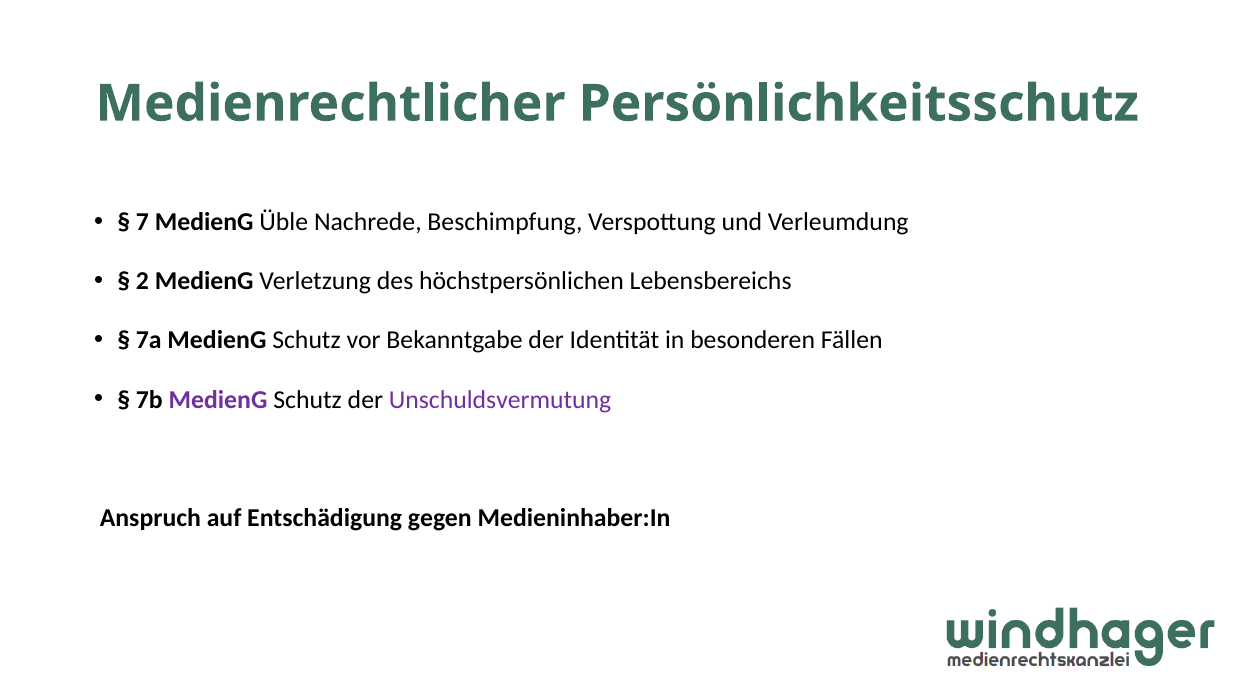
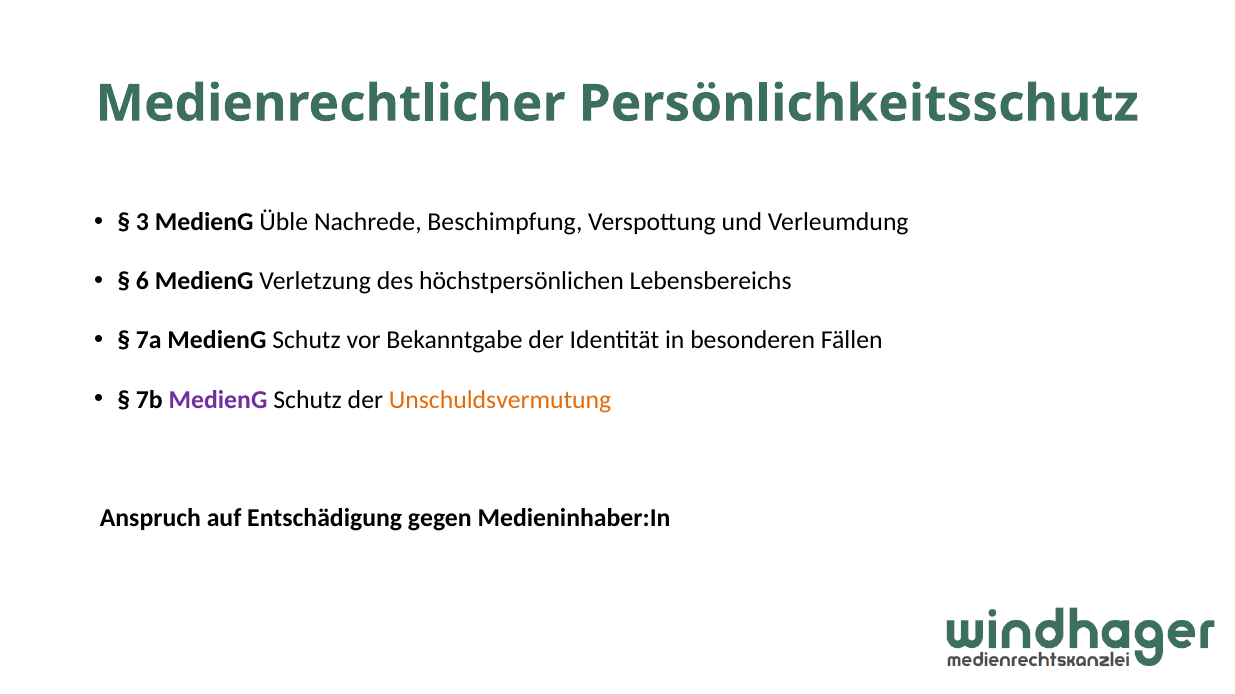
7: 7 -> 3
2: 2 -> 6
Unschuldsvermutung colour: purple -> orange
